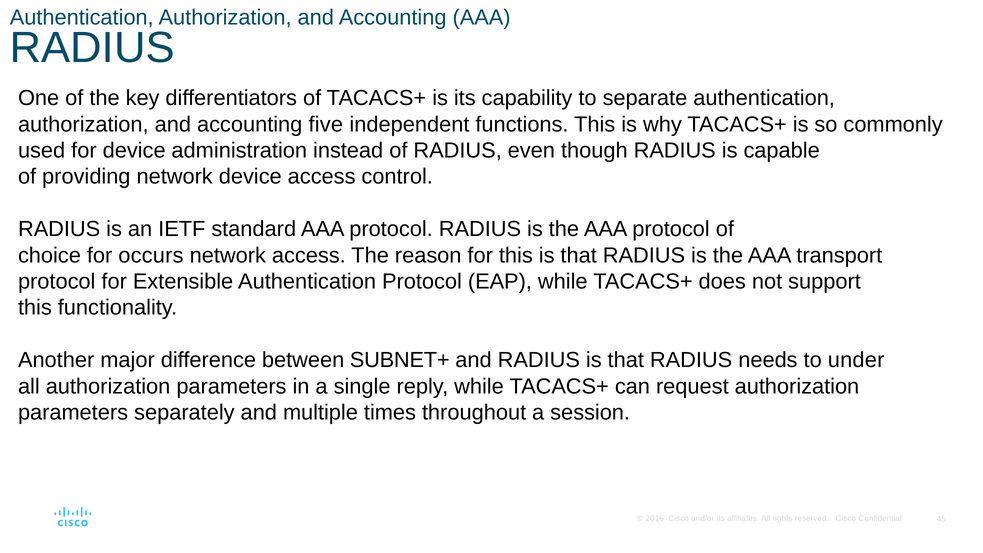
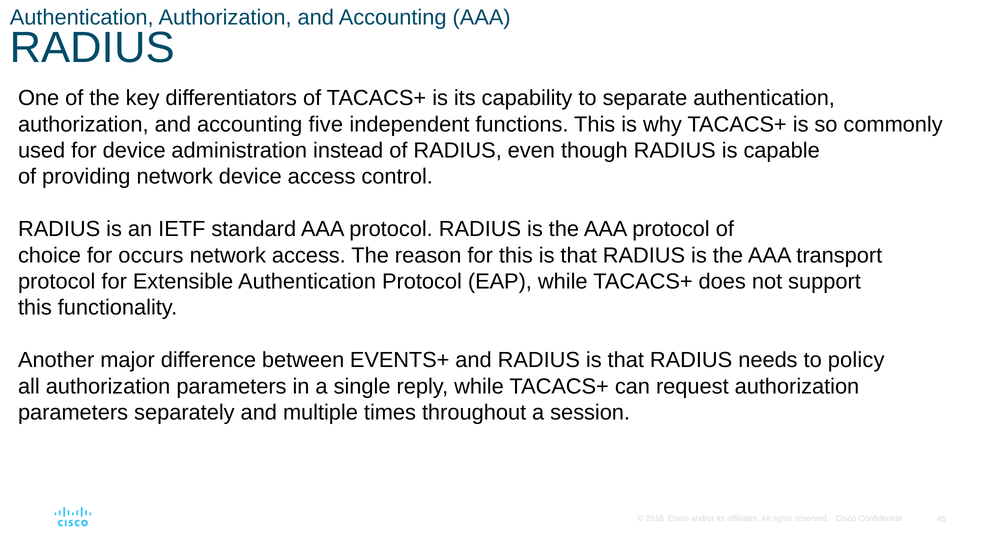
SUBNET+: SUBNET+ -> EVENTS+
under: under -> policy
